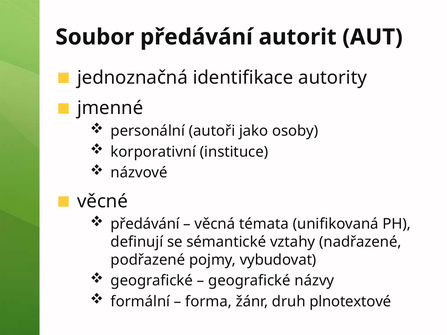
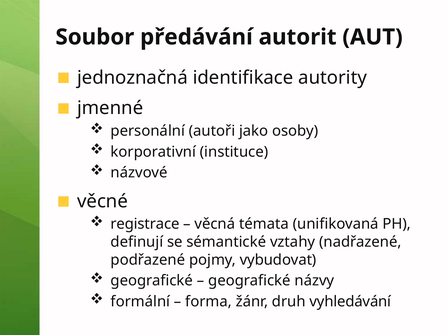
předávání at (145, 224): předávání -> registrace
plnotextové: plnotextové -> vyhledávání
